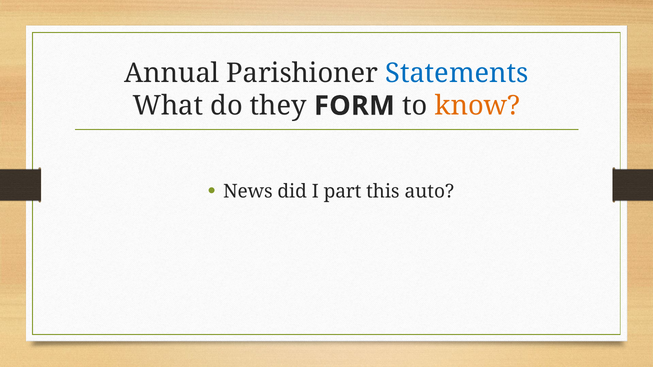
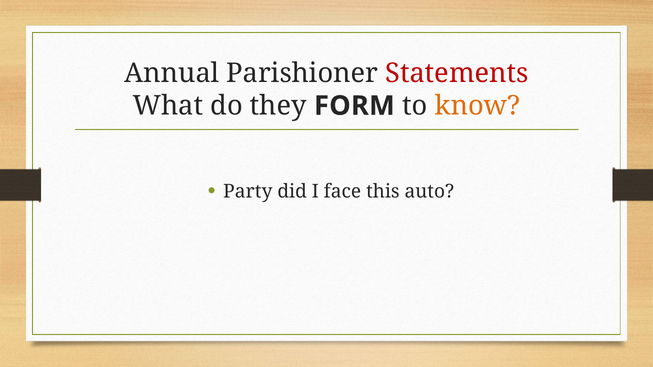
Statements colour: blue -> red
News: News -> Party
part: part -> face
